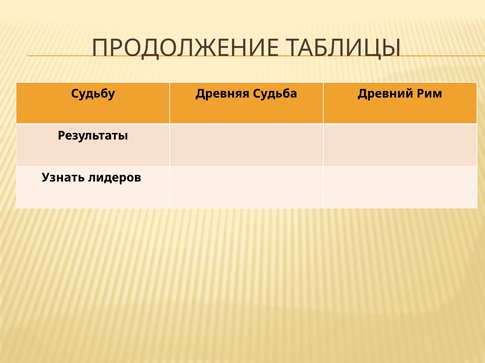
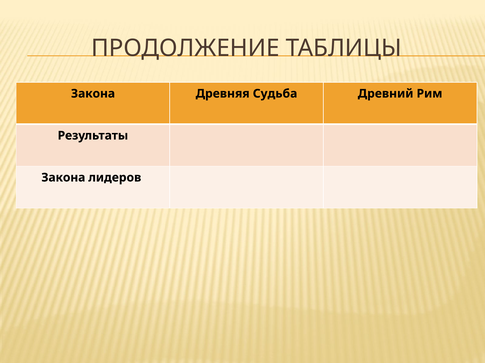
Судьбу at (93, 94): Судьбу -> Закона
Узнать at (63, 178): Узнать -> Закона
